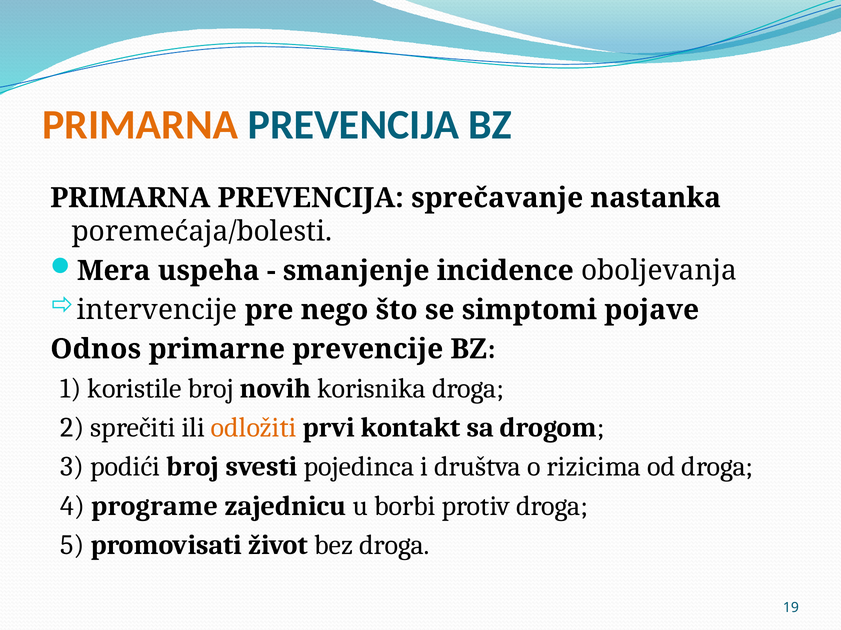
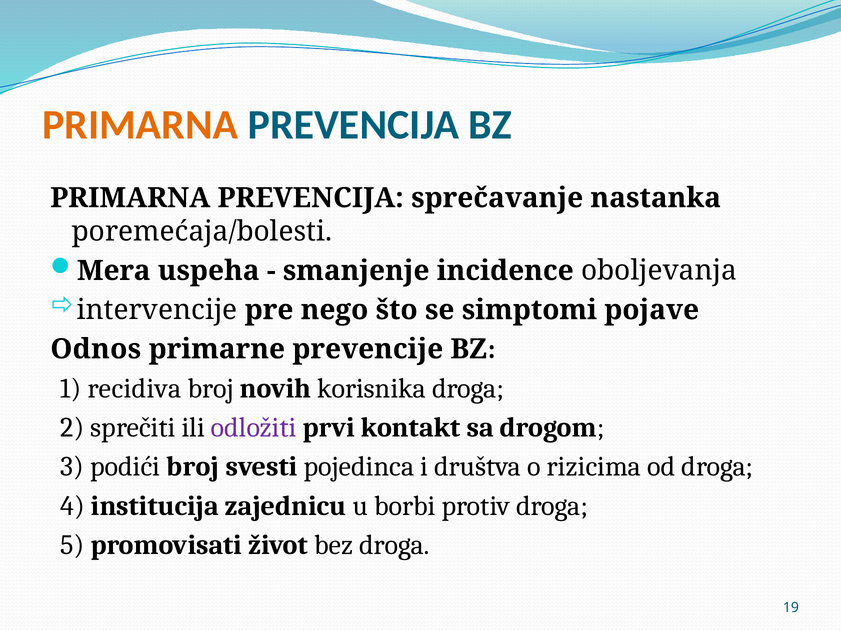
koristile: koristile -> recidiva
odložiti colour: orange -> purple
programe: programe -> institucija
